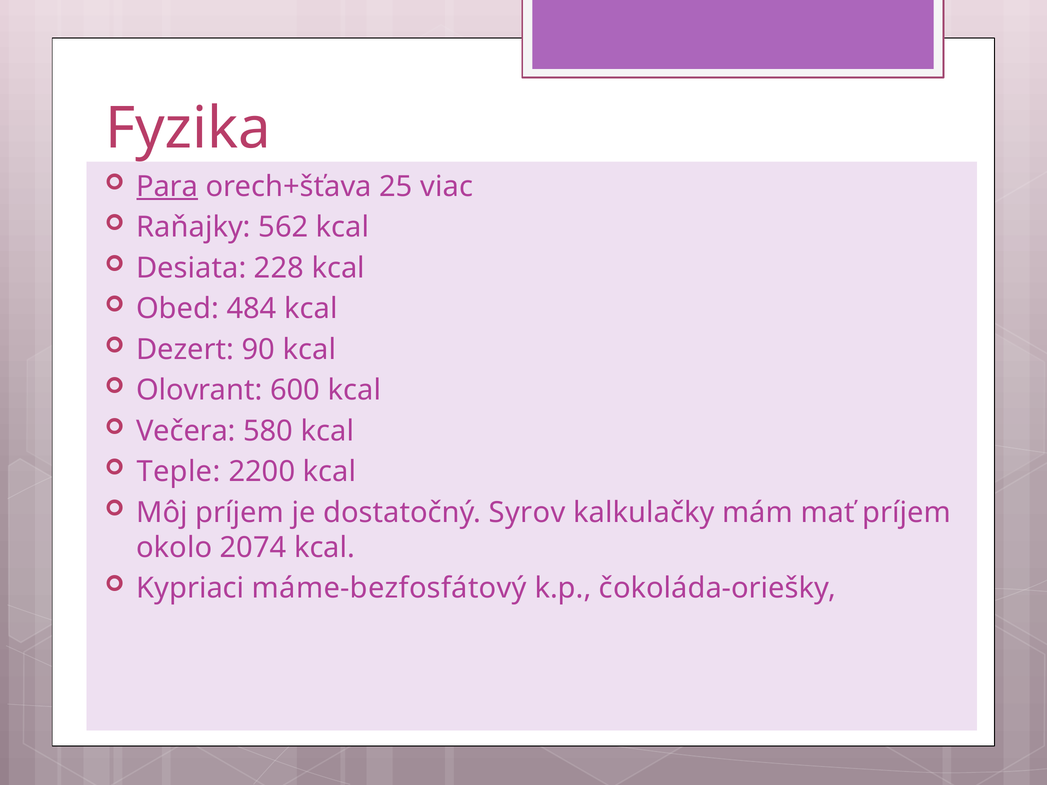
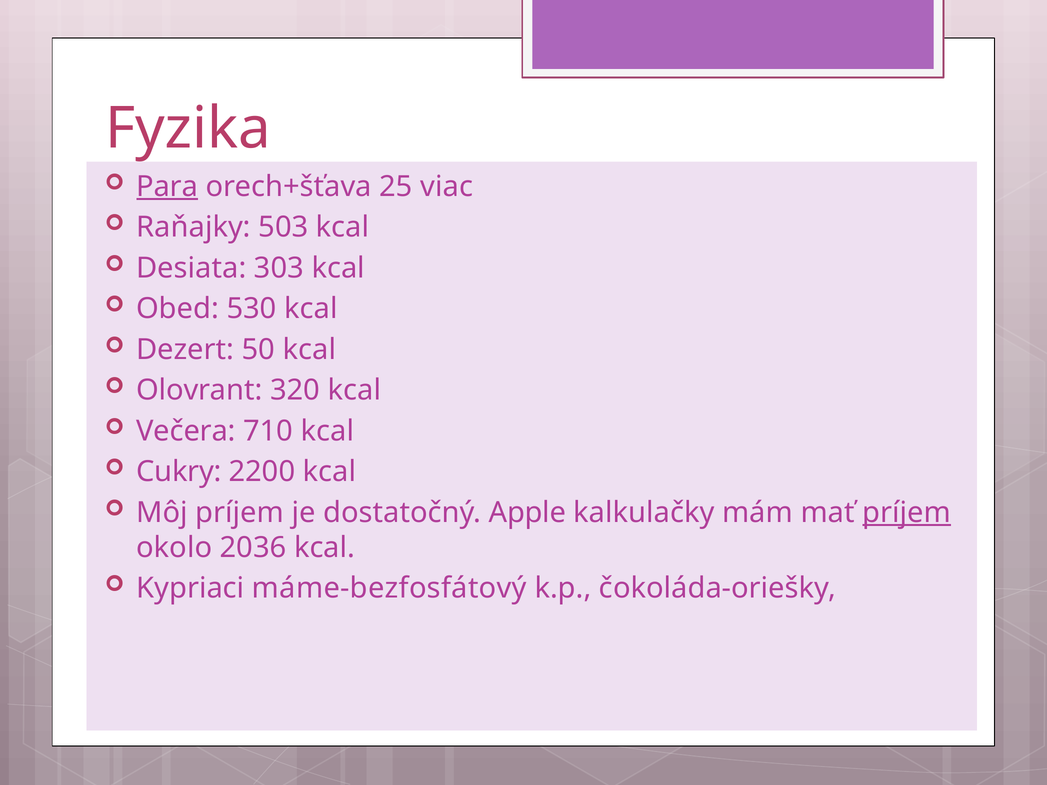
562: 562 -> 503
228: 228 -> 303
484: 484 -> 530
90: 90 -> 50
600: 600 -> 320
580: 580 -> 710
Teple: Teple -> Cukry
Syrov: Syrov -> Apple
príjem at (907, 513) underline: none -> present
2074: 2074 -> 2036
